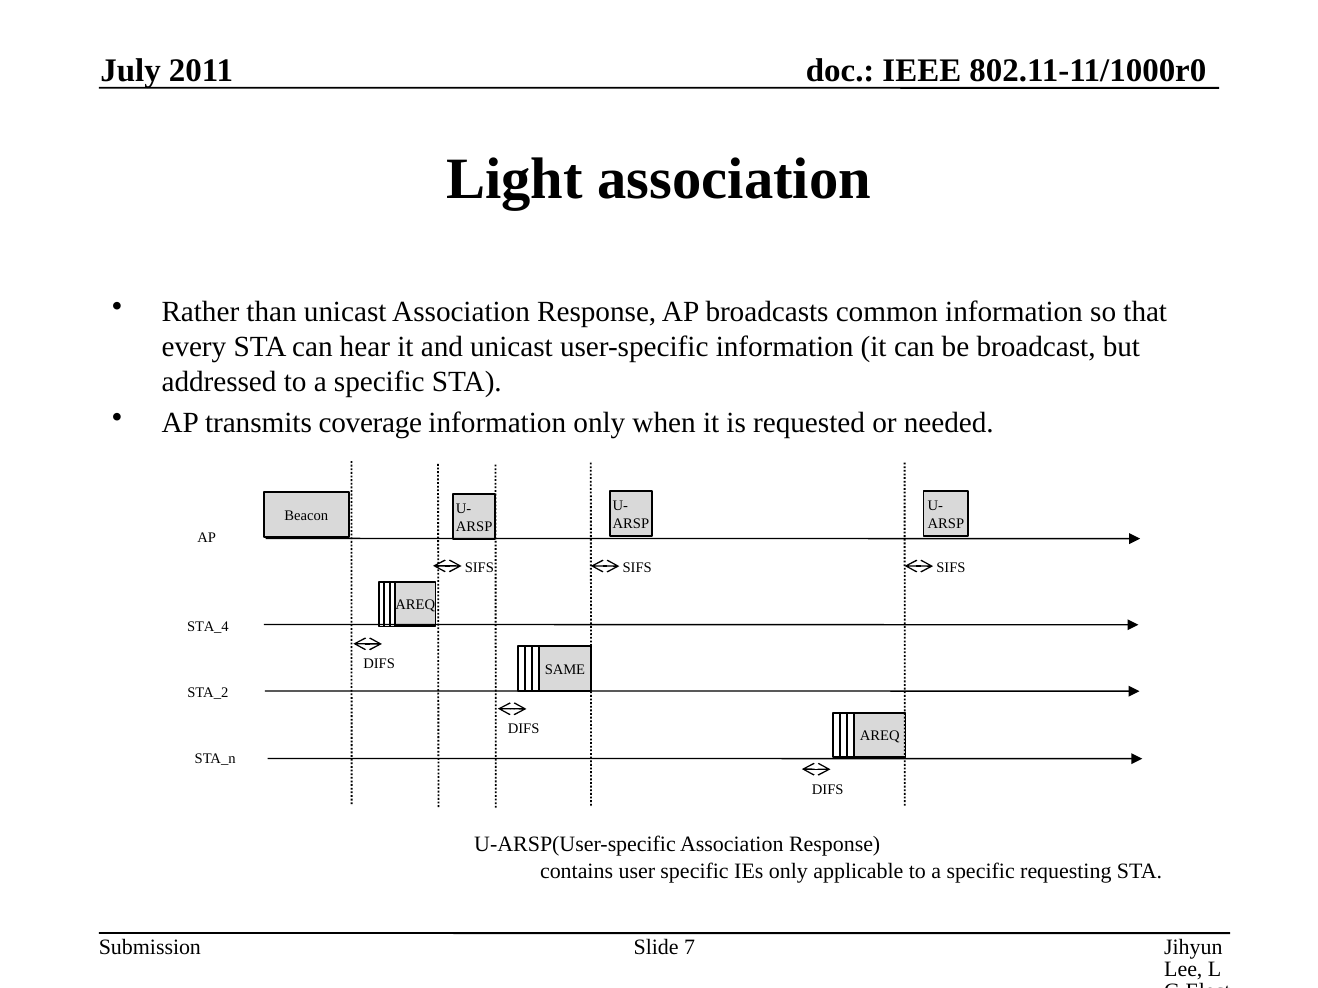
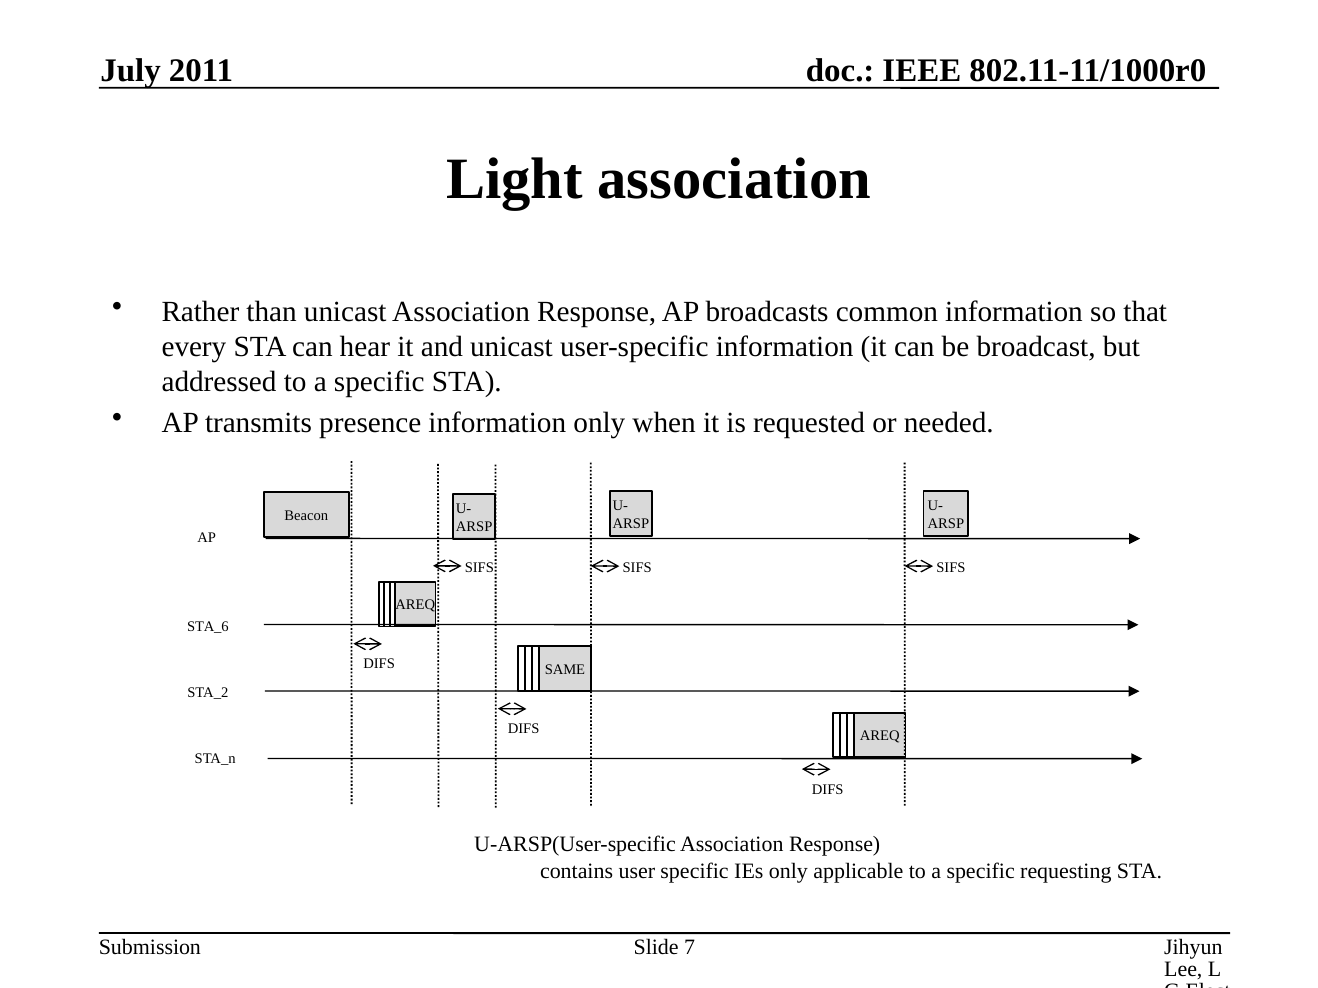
coverage: coverage -> presence
STA_4: STA_4 -> STA_6
